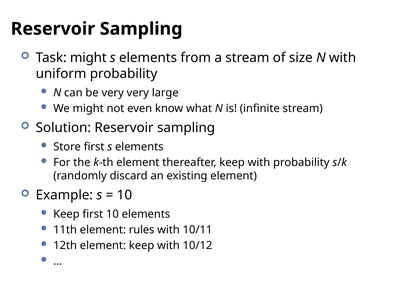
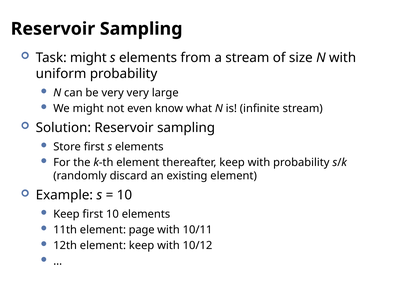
rules: rules -> page
